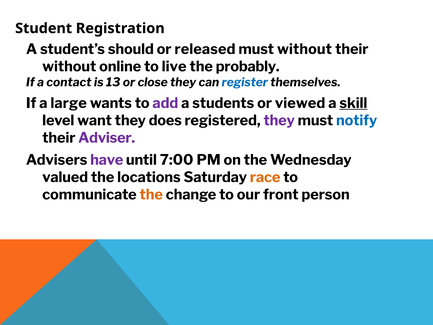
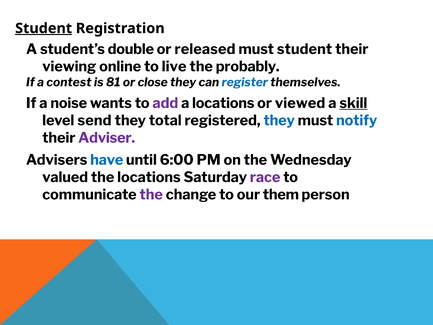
Student at (44, 28) underline: none -> present
should: should -> double
must without: without -> student
without at (69, 66): without -> viewing
contact: contact -> contest
13: 13 -> 81
large: large -> noise
a students: students -> locations
want: want -> send
does: does -> total
they at (279, 120) colour: purple -> blue
have colour: purple -> blue
7:00: 7:00 -> 6:00
race colour: orange -> purple
the at (151, 194) colour: orange -> purple
front: front -> them
